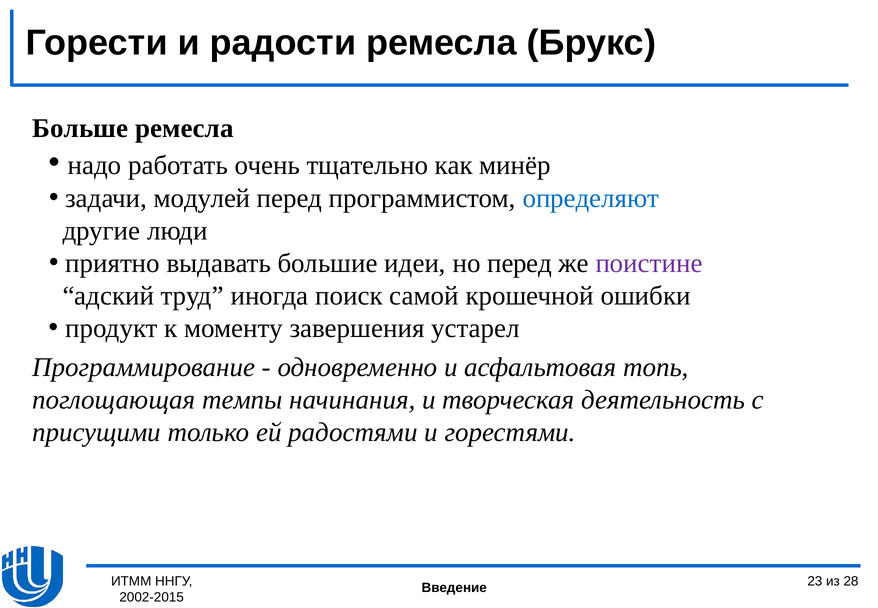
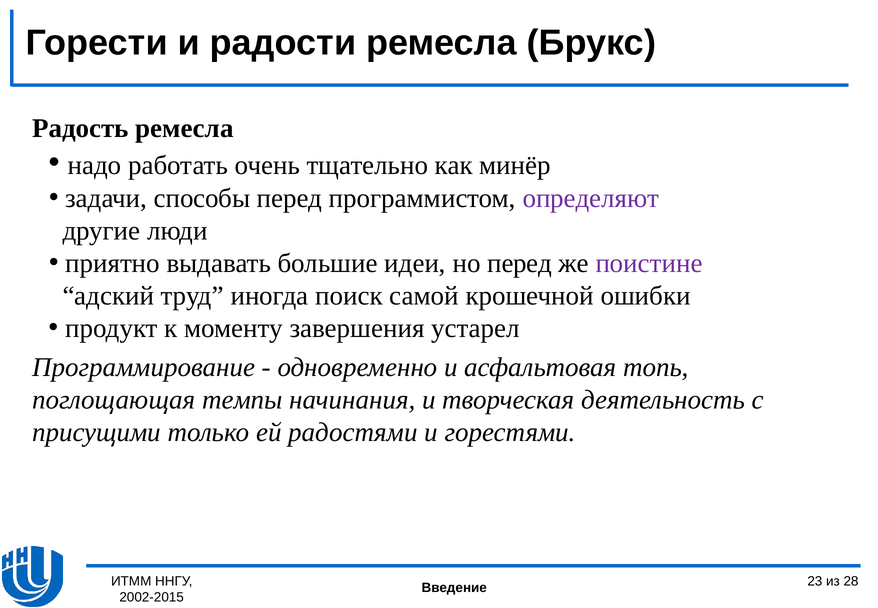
Больше: Больше -> Радость
модулей: модулей -> способы
определяют colour: blue -> purple
